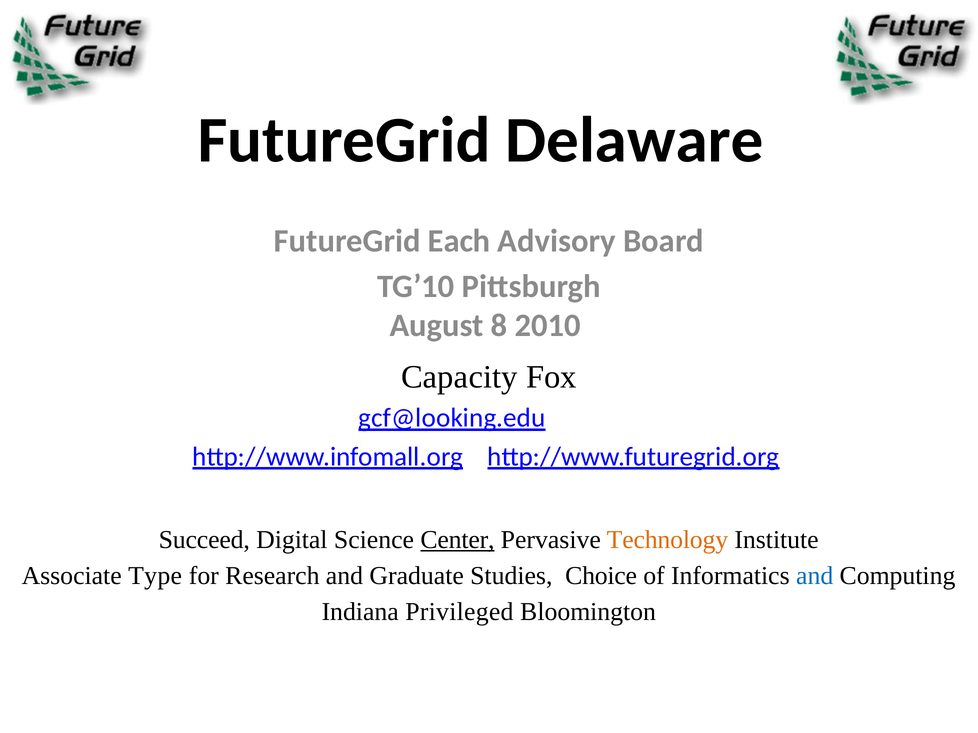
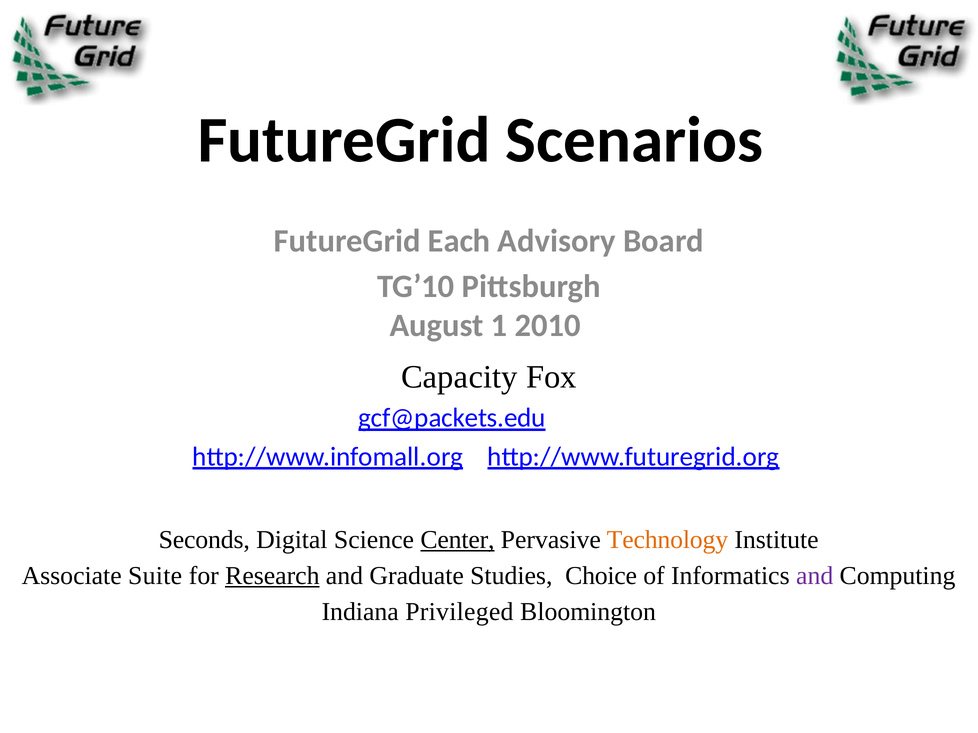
Delaware: Delaware -> Scenarios
8: 8 -> 1
gcf@looking.edu: gcf@looking.edu -> gcf@packets.edu
Succeed: Succeed -> Seconds
Type: Type -> Suite
Research underline: none -> present
and at (815, 576) colour: blue -> purple
